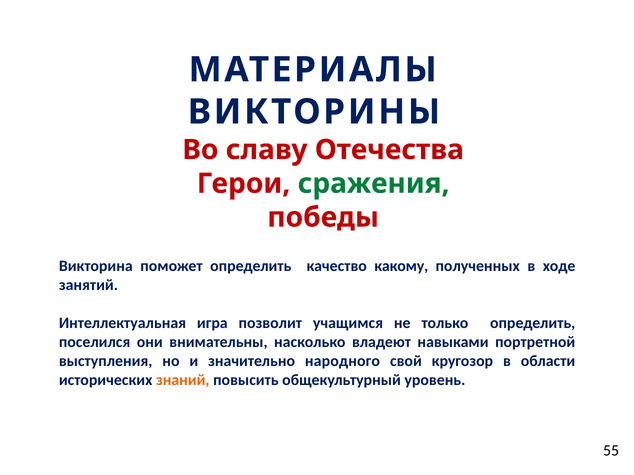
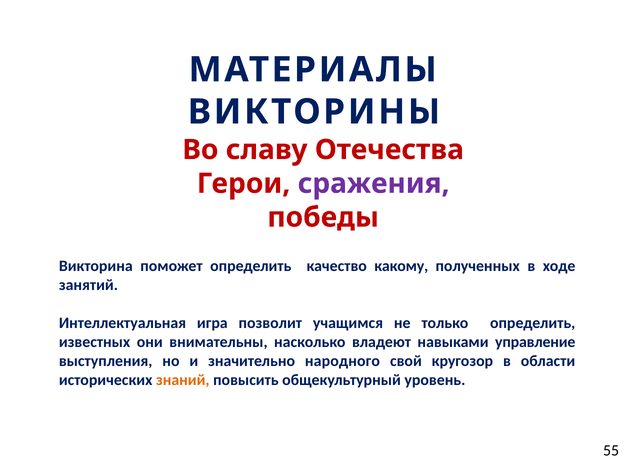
сражения colour: green -> purple
поселился: поселился -> известных
портретной: портретной -> управление
